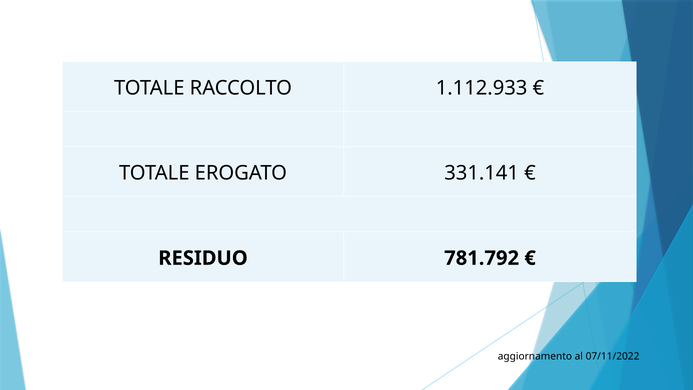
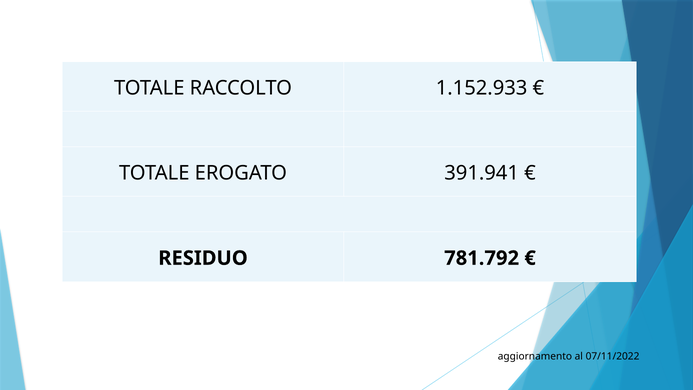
1.112.933: 1.112.933 -> 1.152.933
331.141: 331.141 -> 391.941
